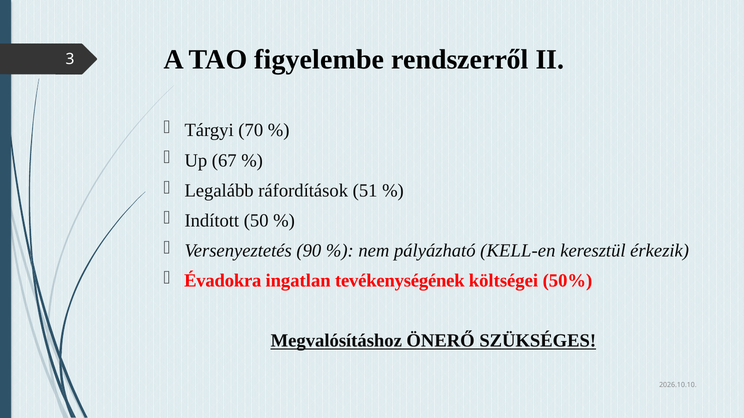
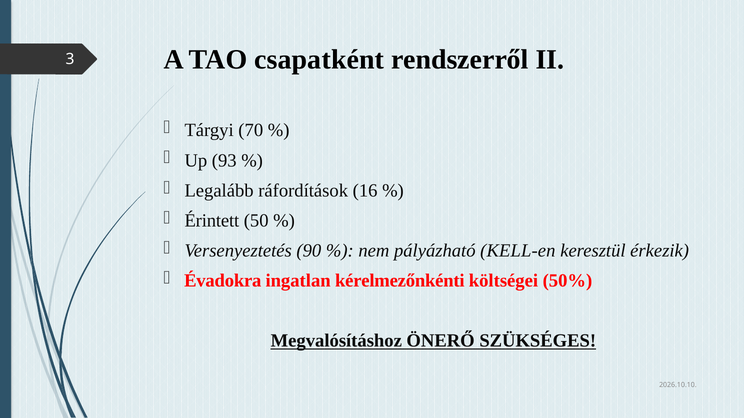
figyelembe: figyelembe -> csapatként
67: 67 -> 93
51: 51 -> 16
Indított: Indított -> Érintett
tevékenységének: tevékenységének -> kérelmezőnkénti
